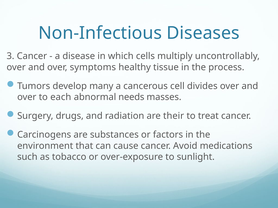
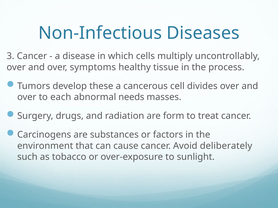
many: many -> these
their: their -> form
medications: medications -> deliberately
